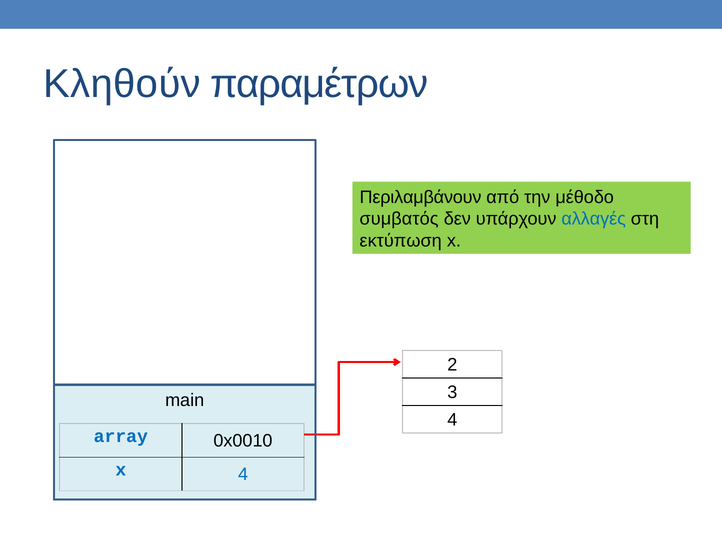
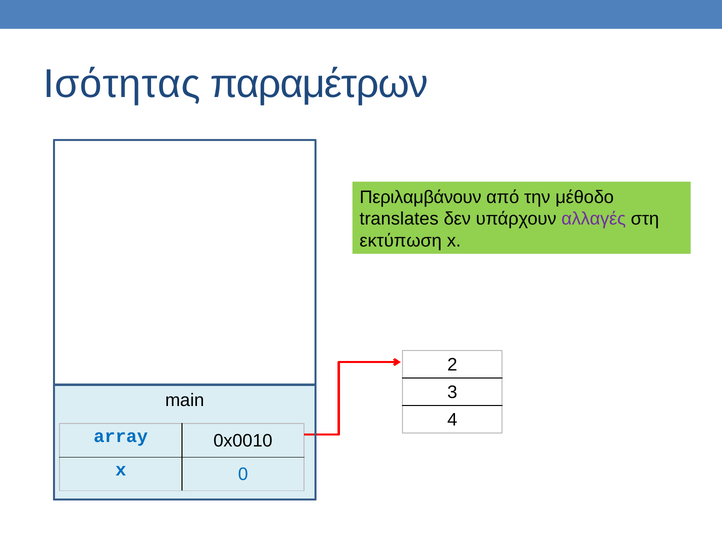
Κληθούν: Κληθούν -> Ισότητας
συμβατός: συμβατός -> translates
αλλαγές colour: blue -> purple
x 4: 4 -> 0
